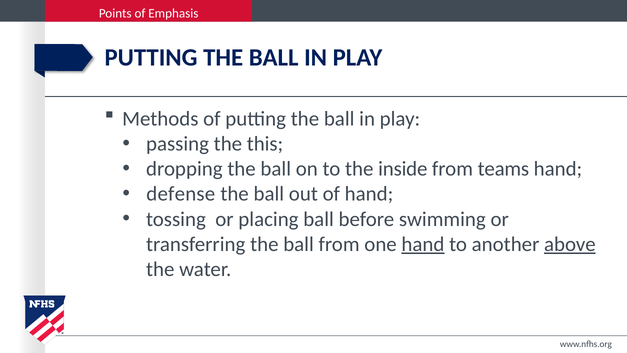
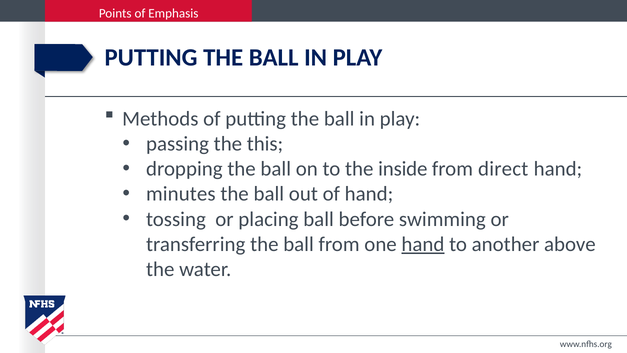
teams: teams -> direct
defense: defense -> minutes
above underline: present -> none
